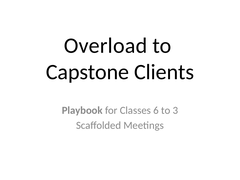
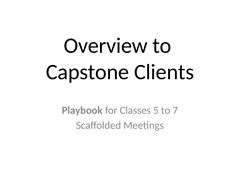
Overload: Overload -> Overview
6: 6 -> 5
3: 3 -> 7
